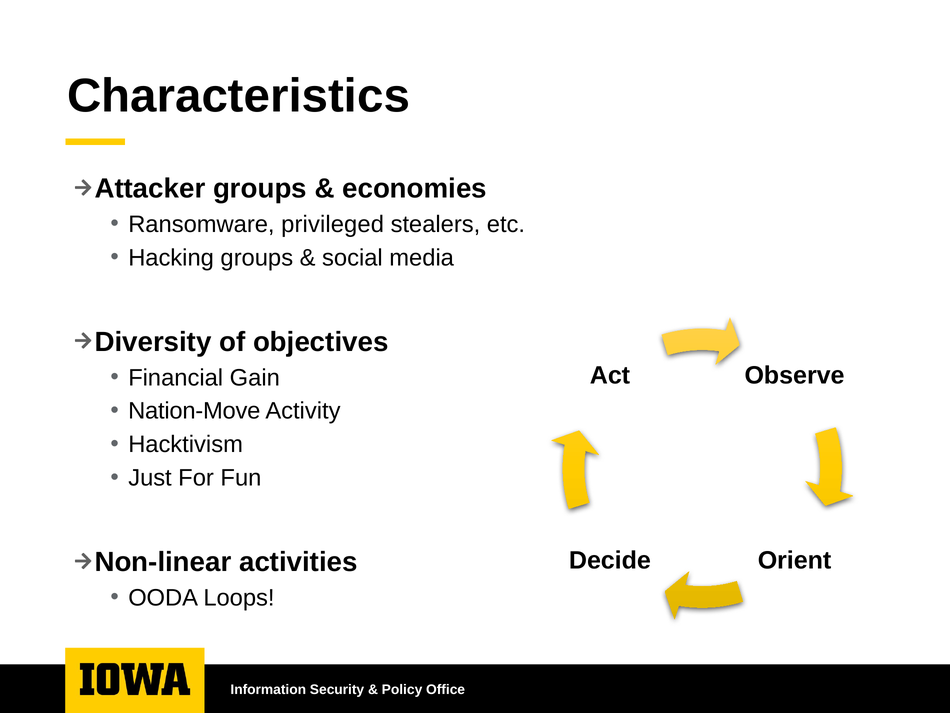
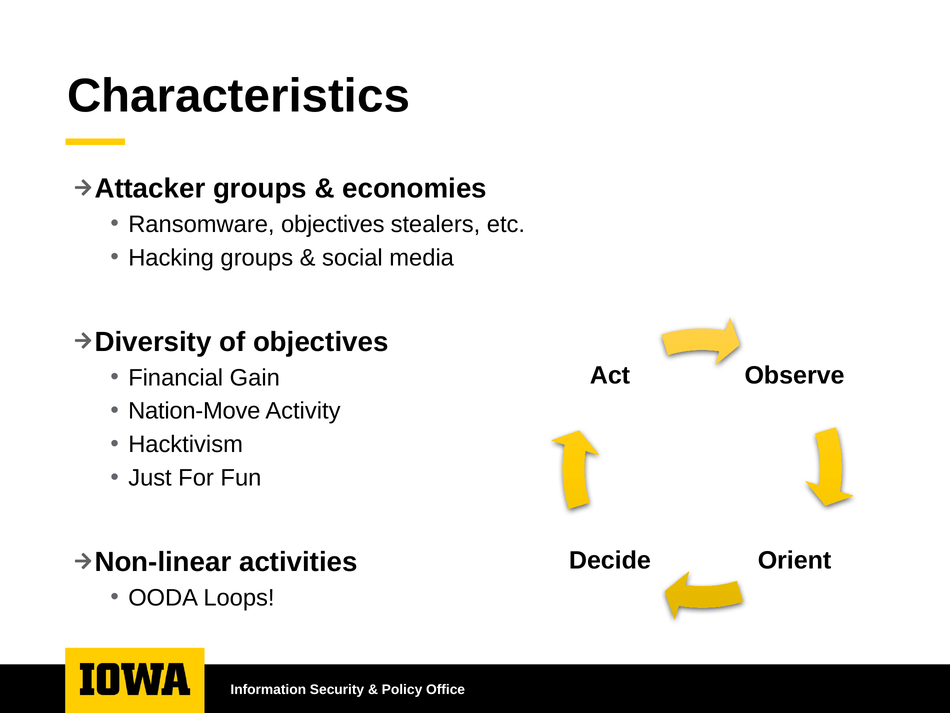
Ransomware privileged: privileged -> objectives
